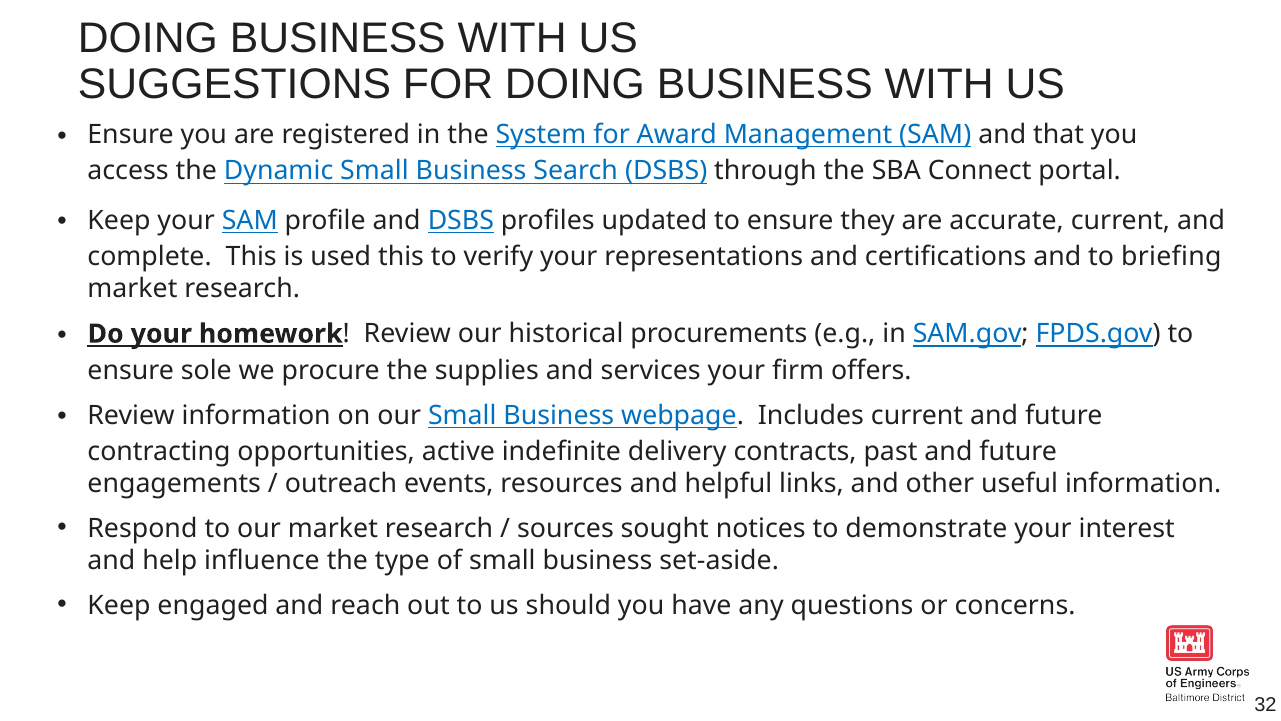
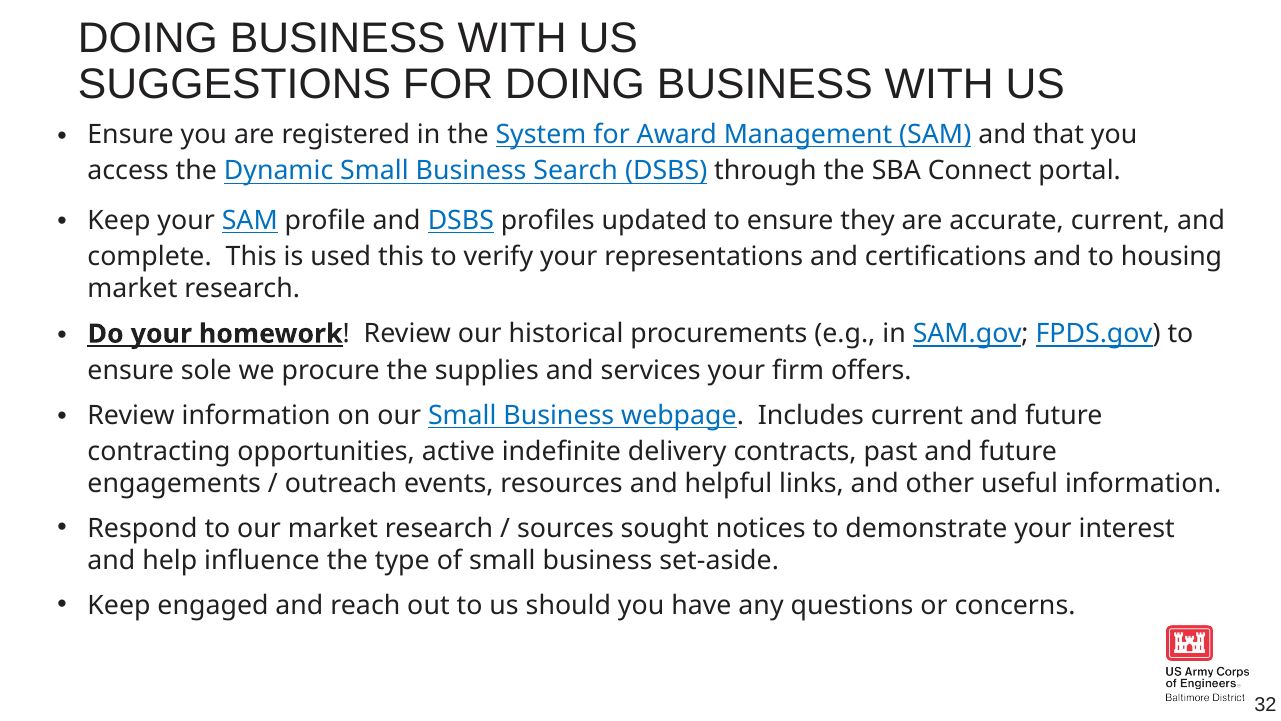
briefing: briefing -> housing
